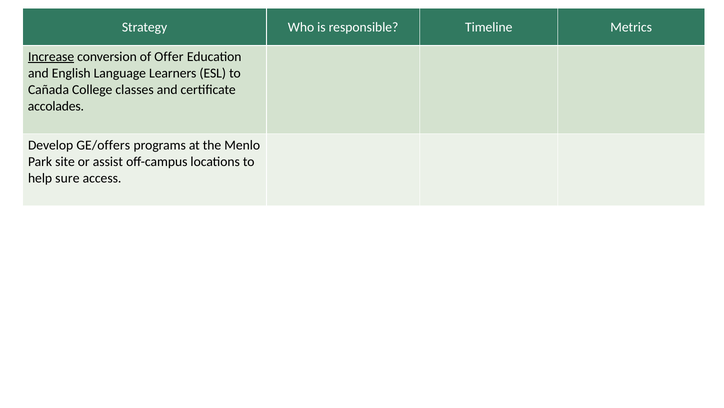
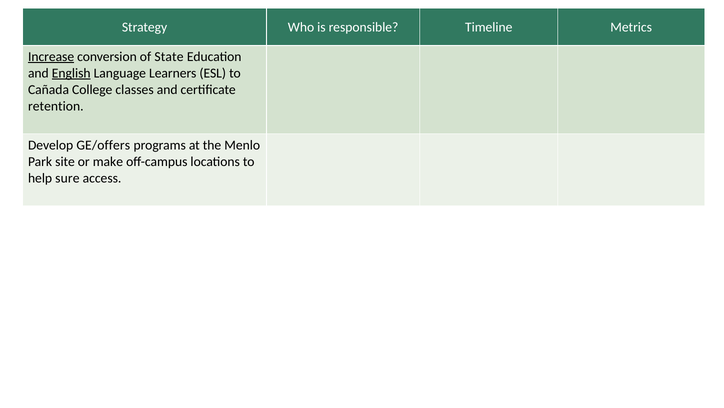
Offer: Offer -> State
English underline: none -> present
accolades: accolades -> retention
assist: assist -> make
